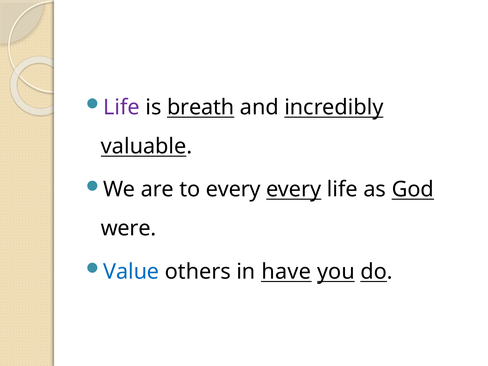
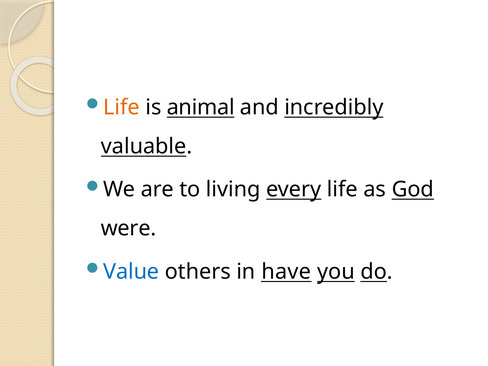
Life at (121, 107) colour: purple -> orange
breath: breath -> animal
to every: every -> living
